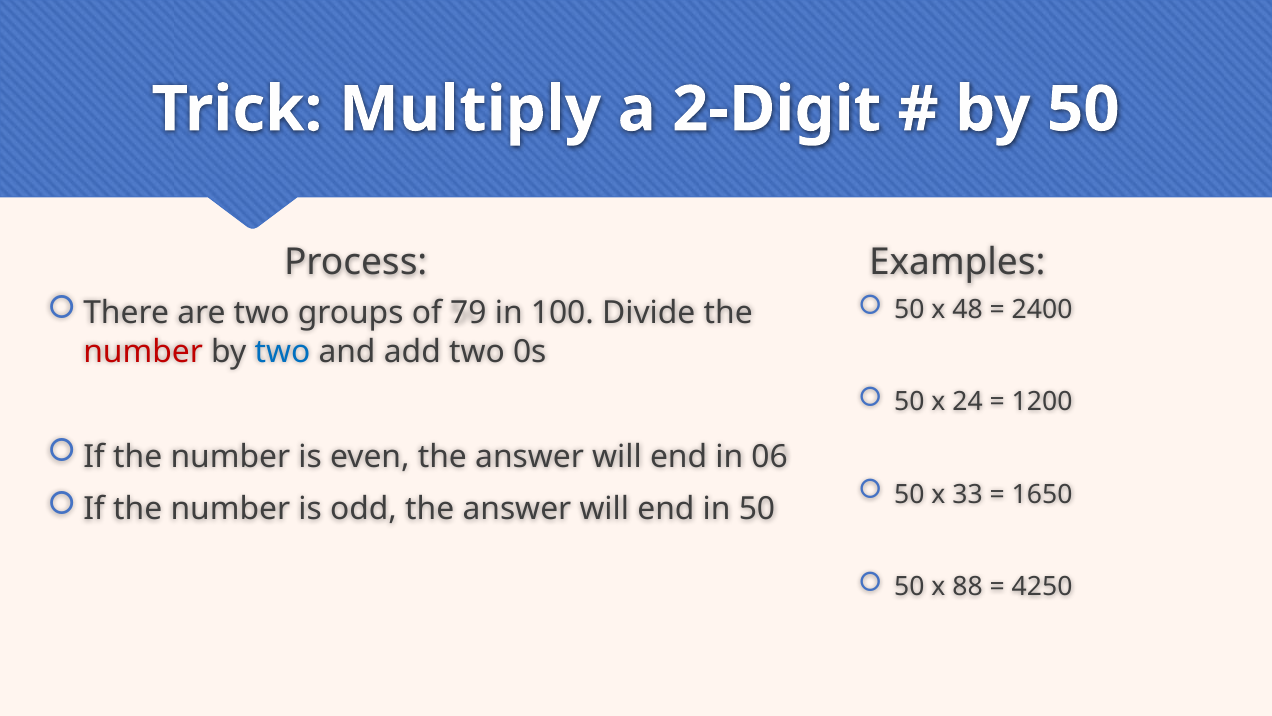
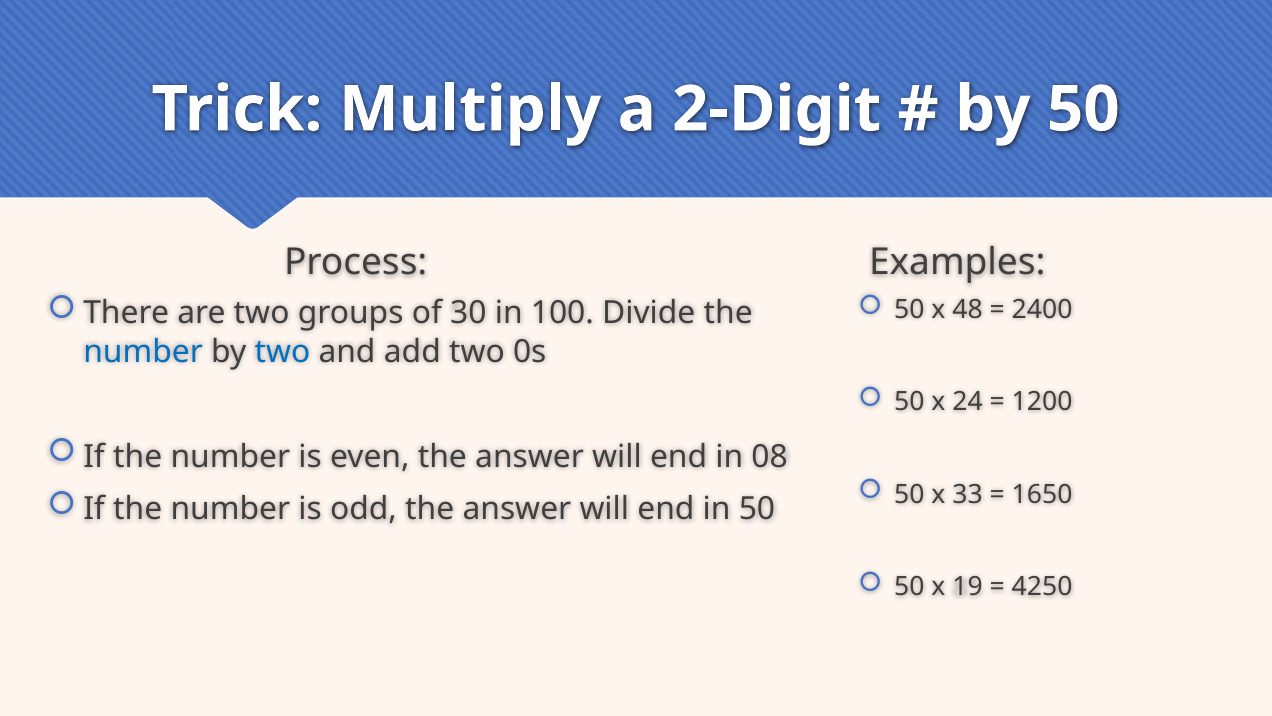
79: 79 -> 30
number at (143, 351) colour: red -> blue
06: 06 -> 08
88: 88 -> 19
